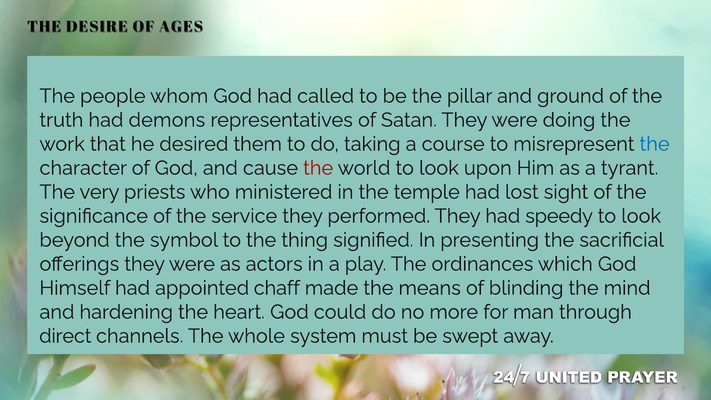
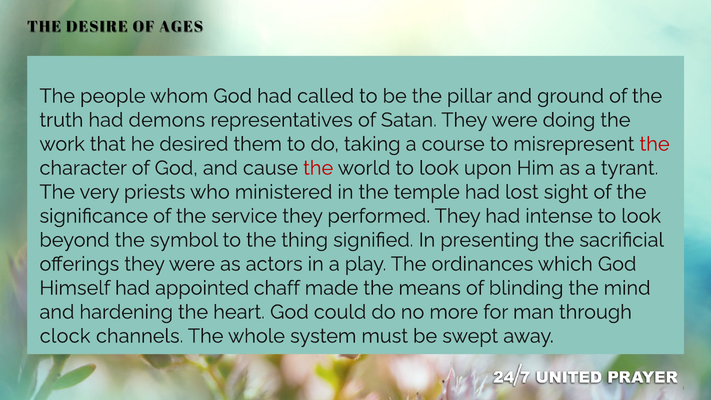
the at (655, 144) colour: blue -> red
speedy: speedy -> intense
direct: direct -> clock
